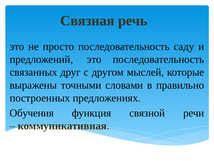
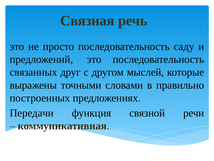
Обучения: Обучения -> Передачи
